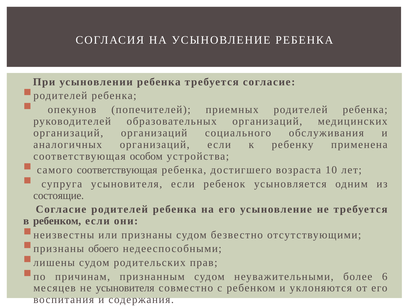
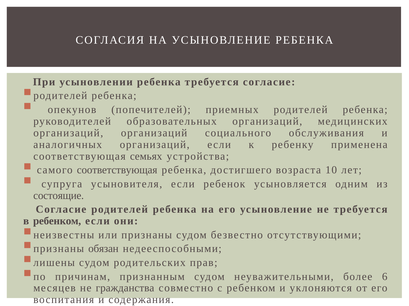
особом: особом -> семьях
обоего: обоего -> обязан
не усыновителя: усыновителя -> гражданства
